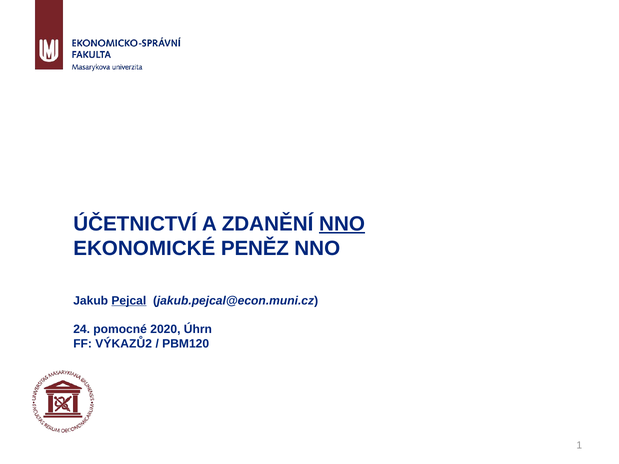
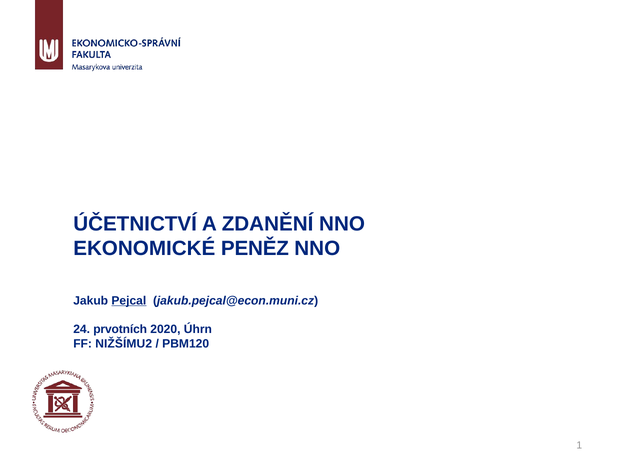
NNO at (342, 224) underline: present -> none
pomocné: pomocné -> prvotních
VÝKAZŮ2: VÝKAZŮ2 -> NIŽŠÍMU2
